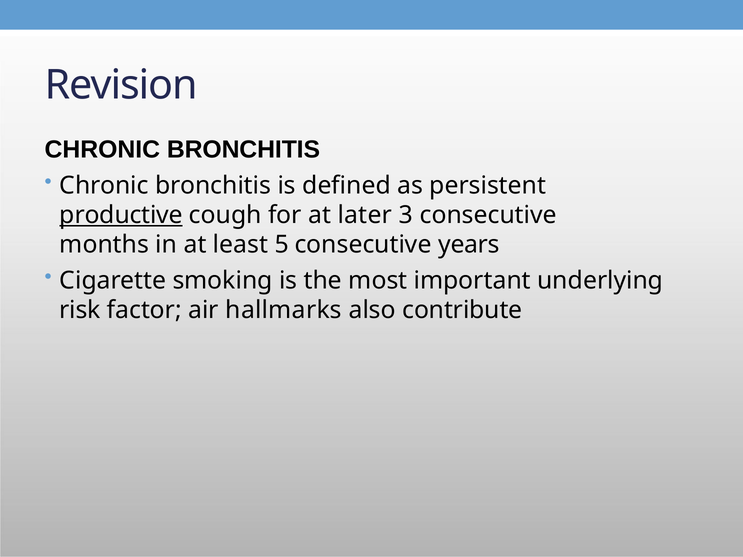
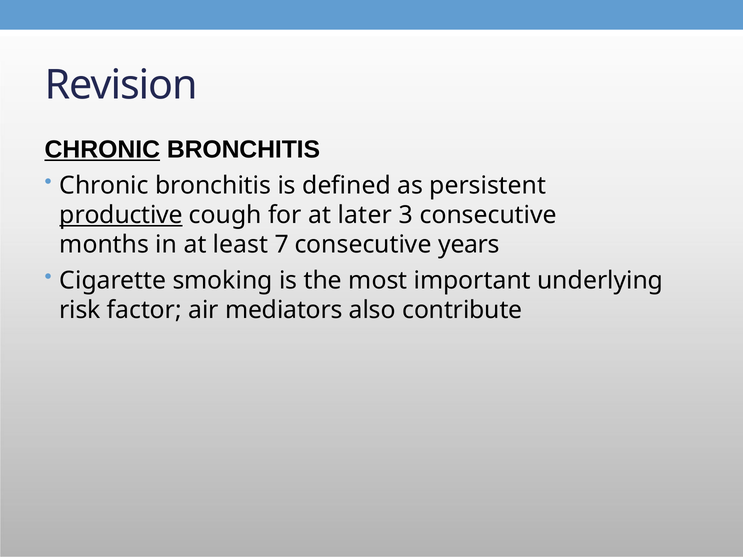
CHRONIC at (102, 150) underline: none -> present
5: 5 -> 7
hallmarks: hallmarks -> mediators
